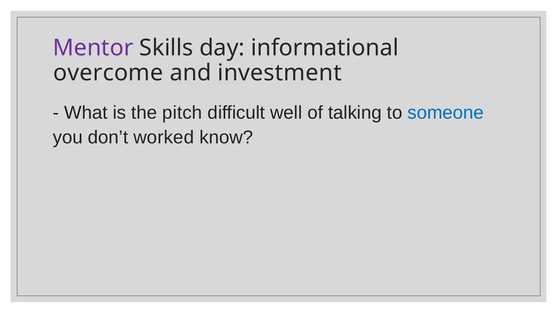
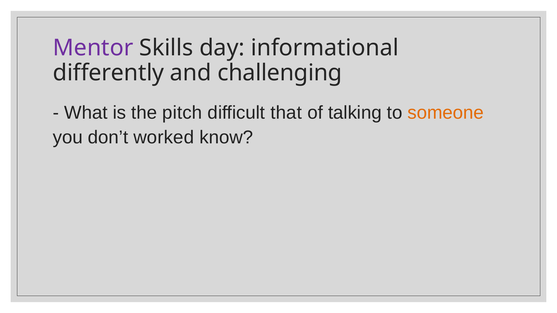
overcome: overcome -> differently
investment: investment -> challenging
well: well -> that
someone colour: blue -> orange
